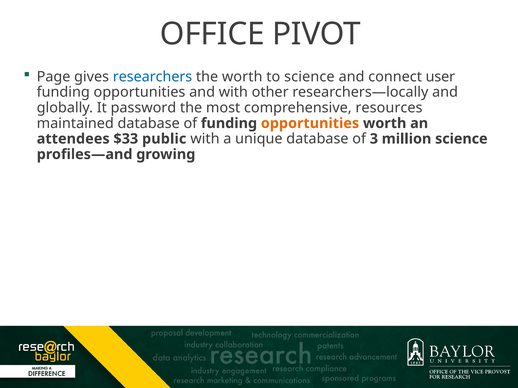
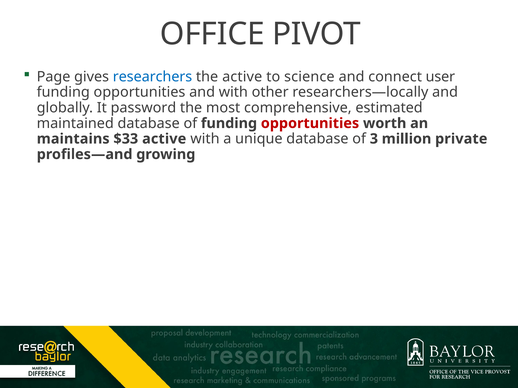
the worth: worth -> active
resources: resources -> estimated
opportunities at (310, 123) colour: orange -> red
attendees: attendees -> maintains
$33 public: public -> active
million science: science -> private
